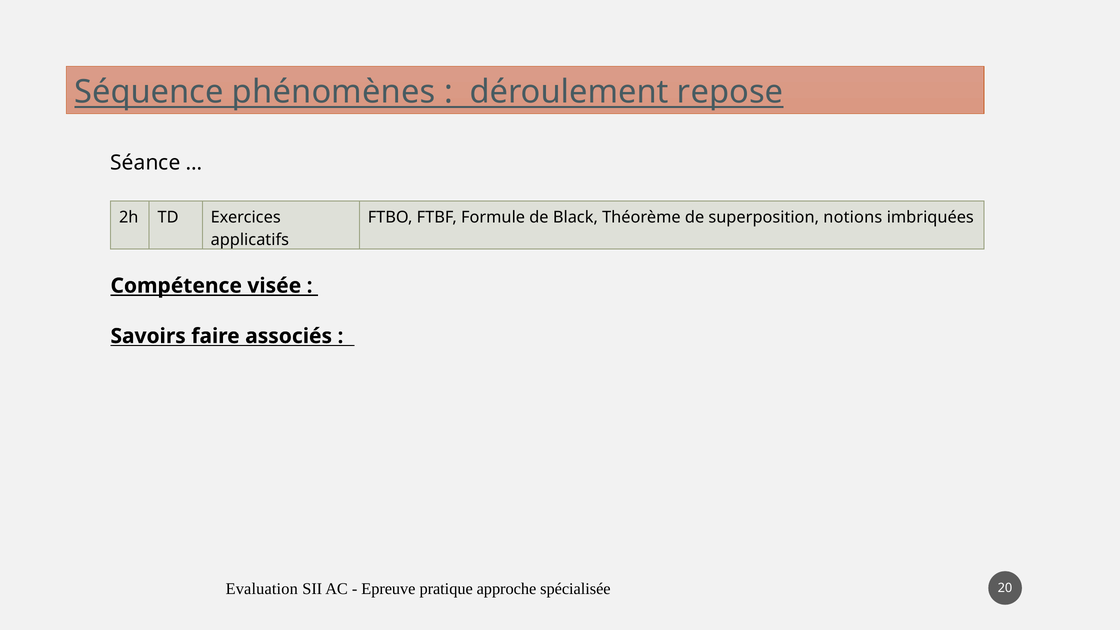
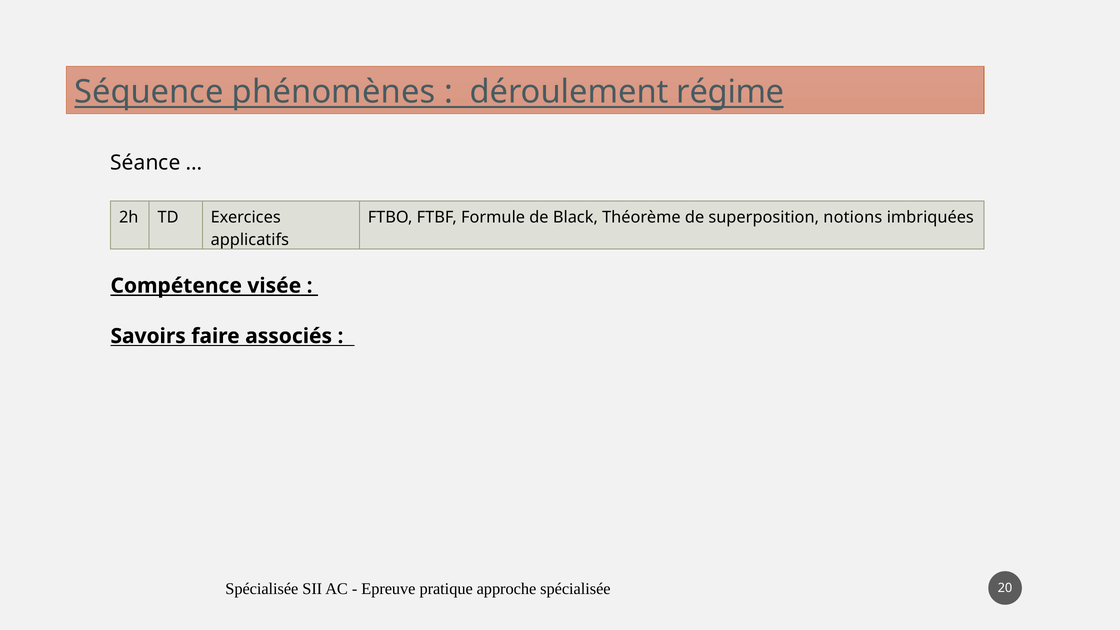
repose: repose -> régime
Evaluation at (262, 589): Evaluation -> Spécialisée
